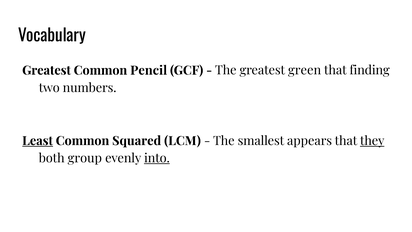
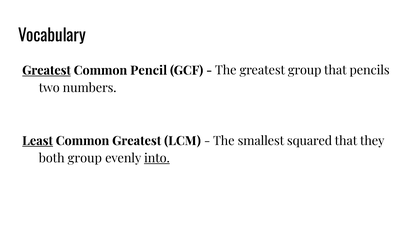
Greatest at (47, 70) underline: none -> present
greatest green: green -> group
finding: finding -> pencils
Common Squared: Squared -> Greatest
appears: appears -> squared
they underline: present -> none
